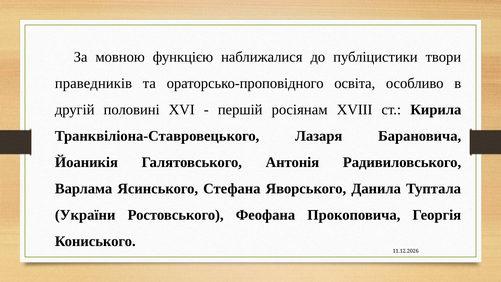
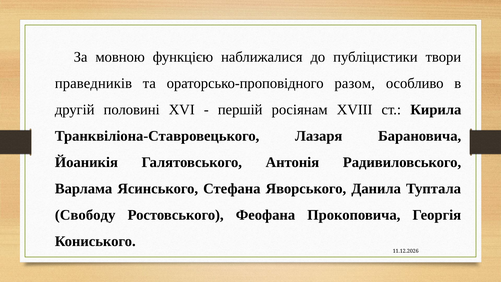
освіта: освіта -> разом
України: України -> Свободу
